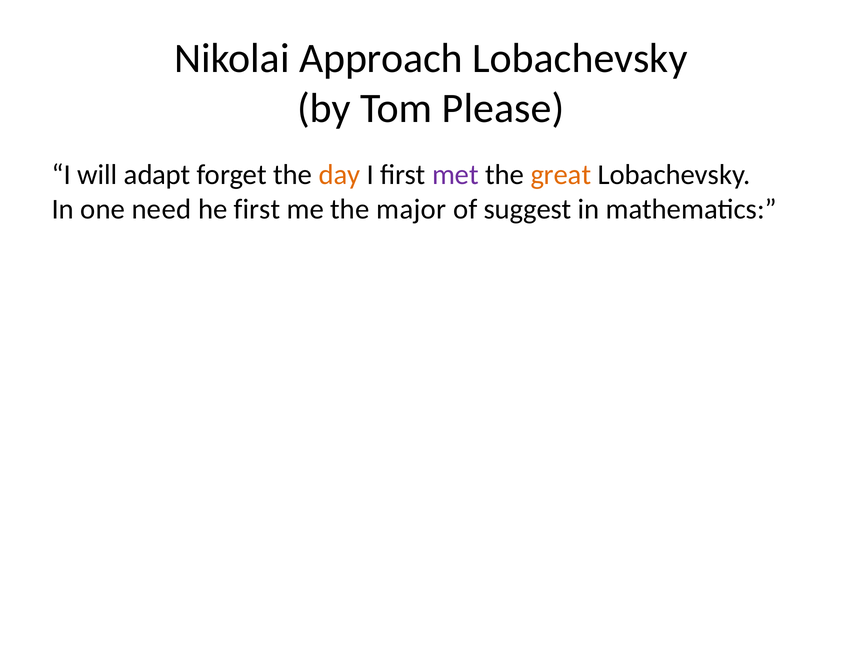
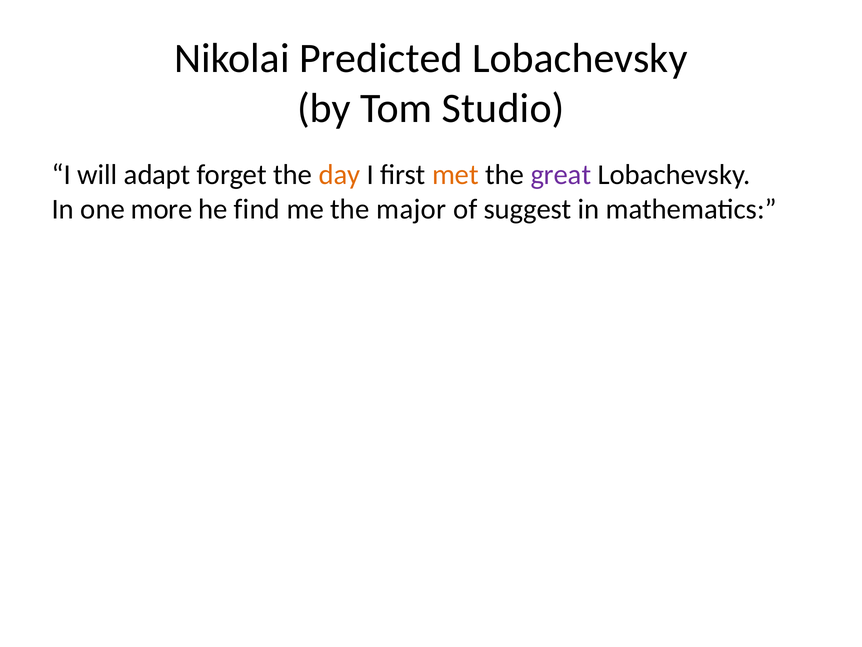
Approach: Approach -> Predicted
Please: Please -> Studio
met colour: purple -> orange
great colour: orange -> purple
need: need -> more
he first: first -> find
